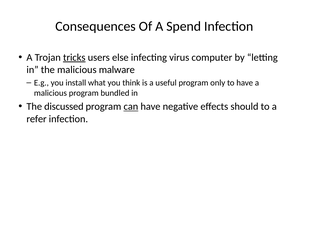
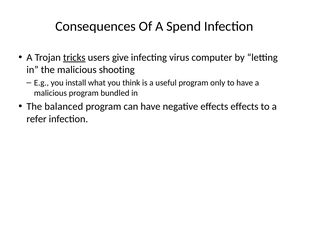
else: else -> give
malware: malware -> shooting
discussed: discussed -> balanced
can underline: present -> none
effects should: should -> effects
